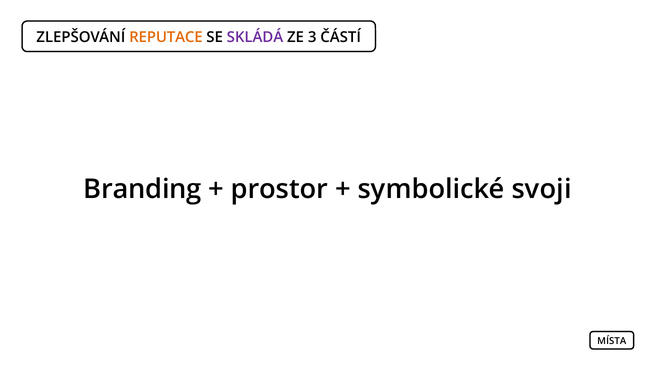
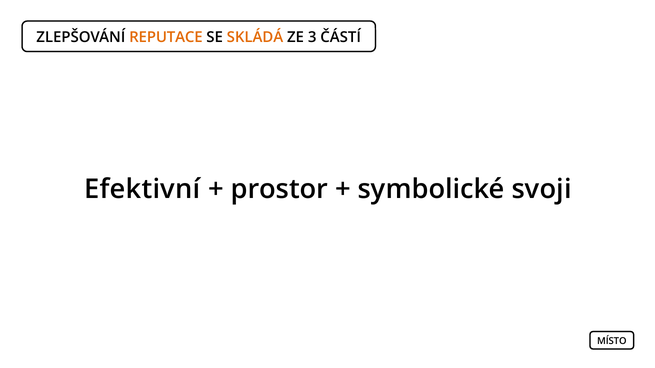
SKLÁDÁ colour: purple -> orange
Branding: Branding -> Efektivní
MÍSTA: MÍSTA -> MÍSTO
